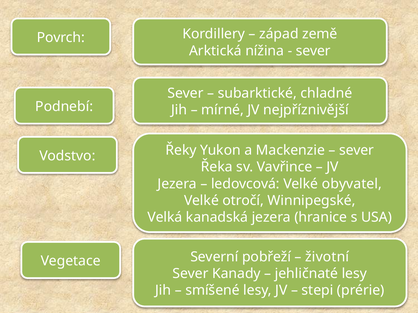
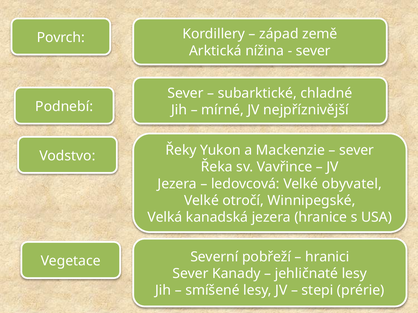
životní: životní -> hranici
